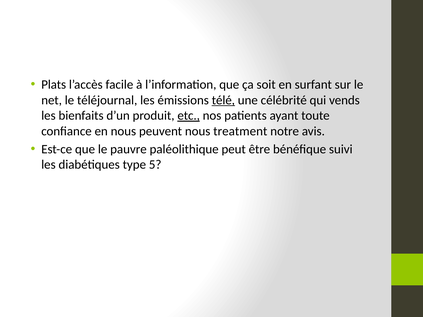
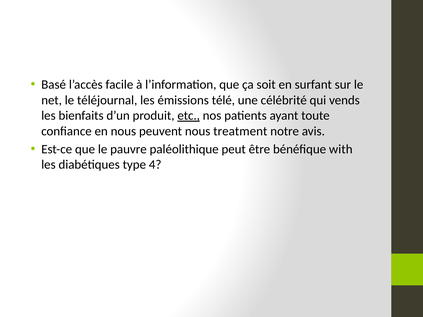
Plats: Plats -> Basé
télé underline: present -> none
suivi: suivi -> with
5: 5 -> 4
